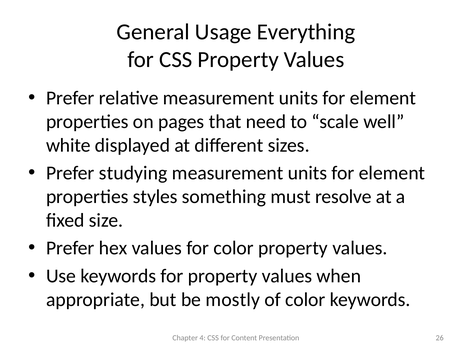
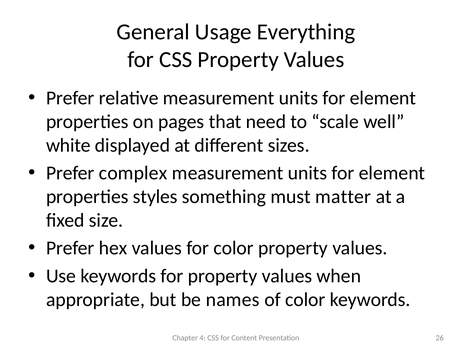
studying: studying -> complex
resolve: resolve -> matter
mostly: mostly -> names
